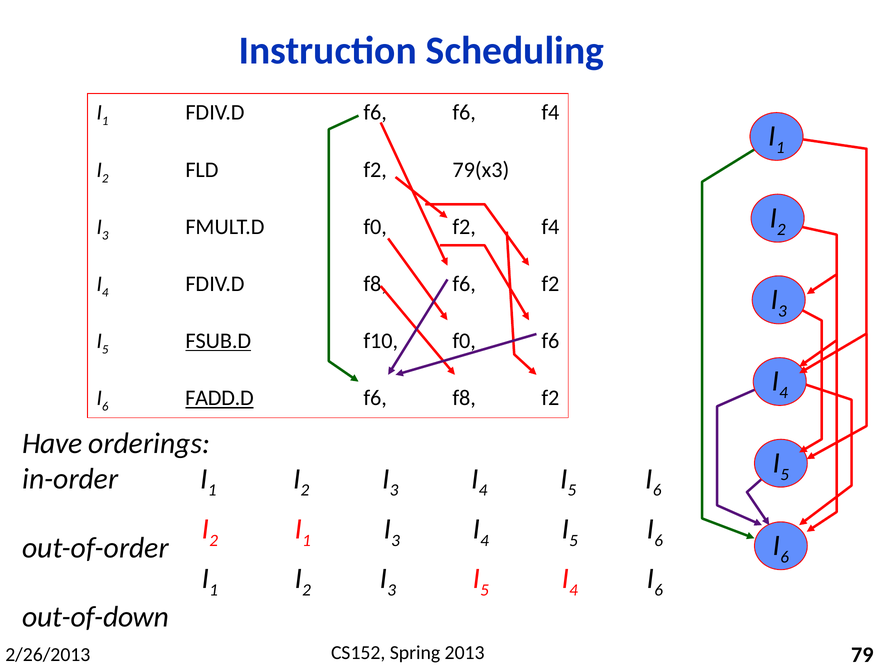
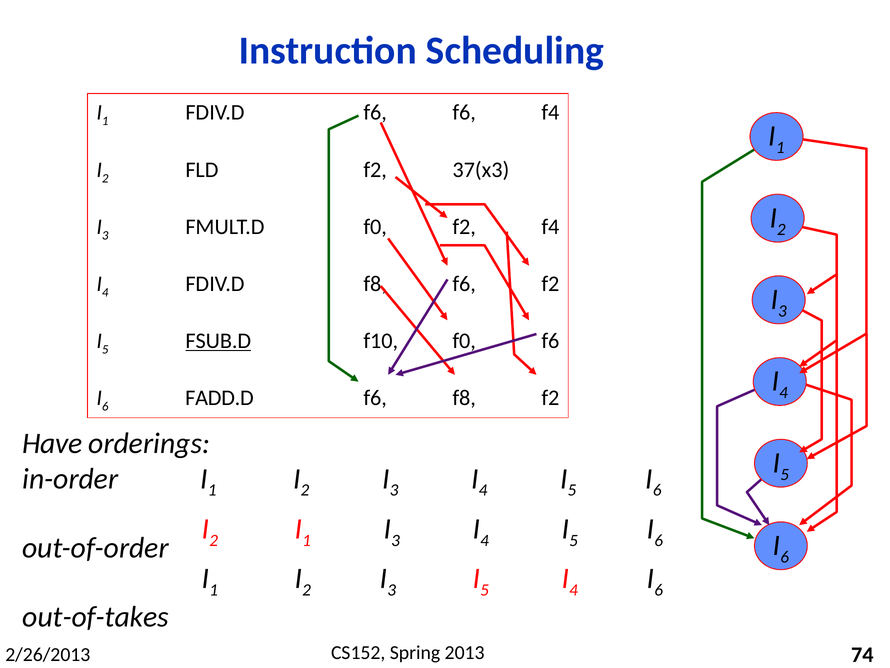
79(x3: 79(x3 -> 37(x3
FADD.D underline: present -> none
out-of-down: out-of-down -> out-of-takes
79: 79 -> 74
